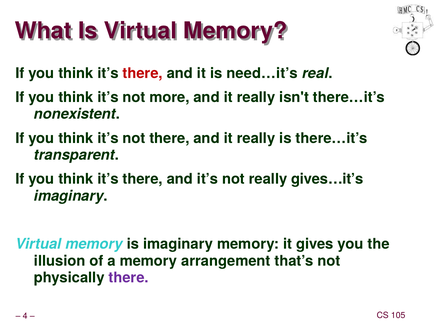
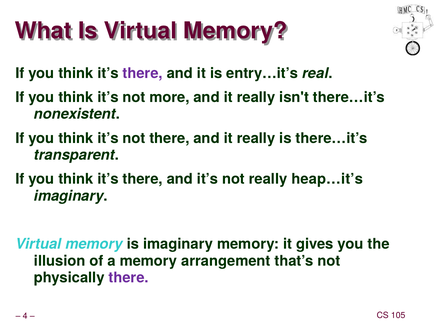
there at (143, 73) colour: red -> purple
need…it’s: need…it’s -> entry…it’s
gives…it’s: gives…it’s -> heap…it’s
